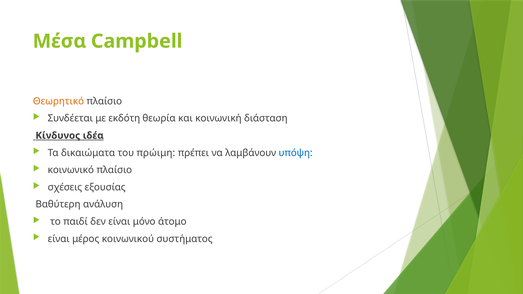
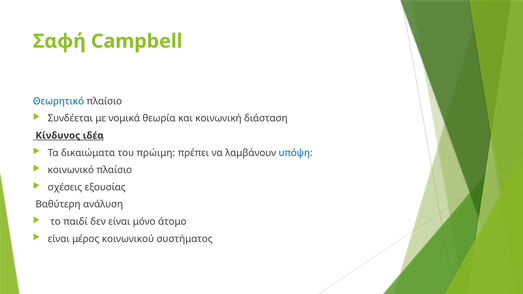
Μέσα: Μέσα -> Σαφή
Θεωρητικό colour: orange -> blue
εκδότη: εκδότη -> νομικά
